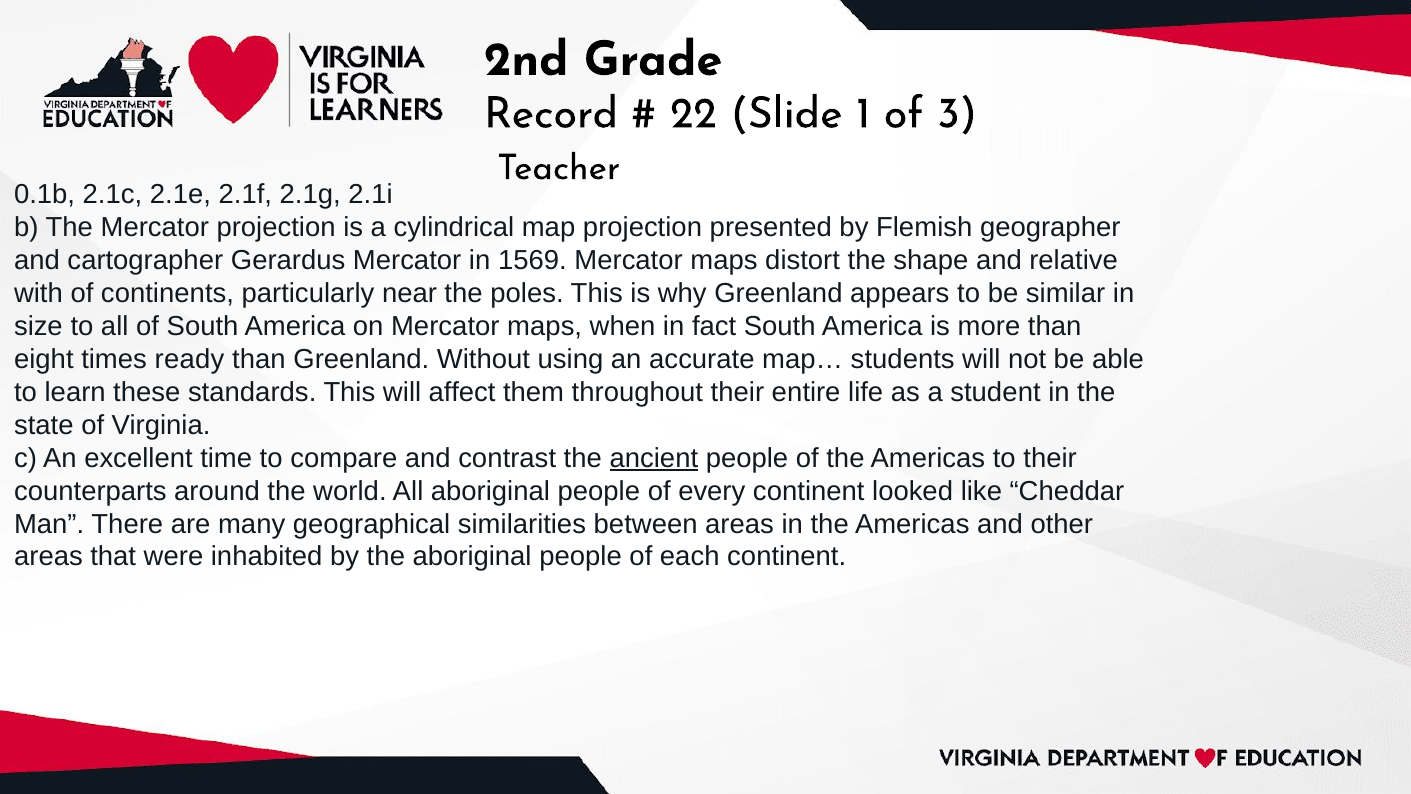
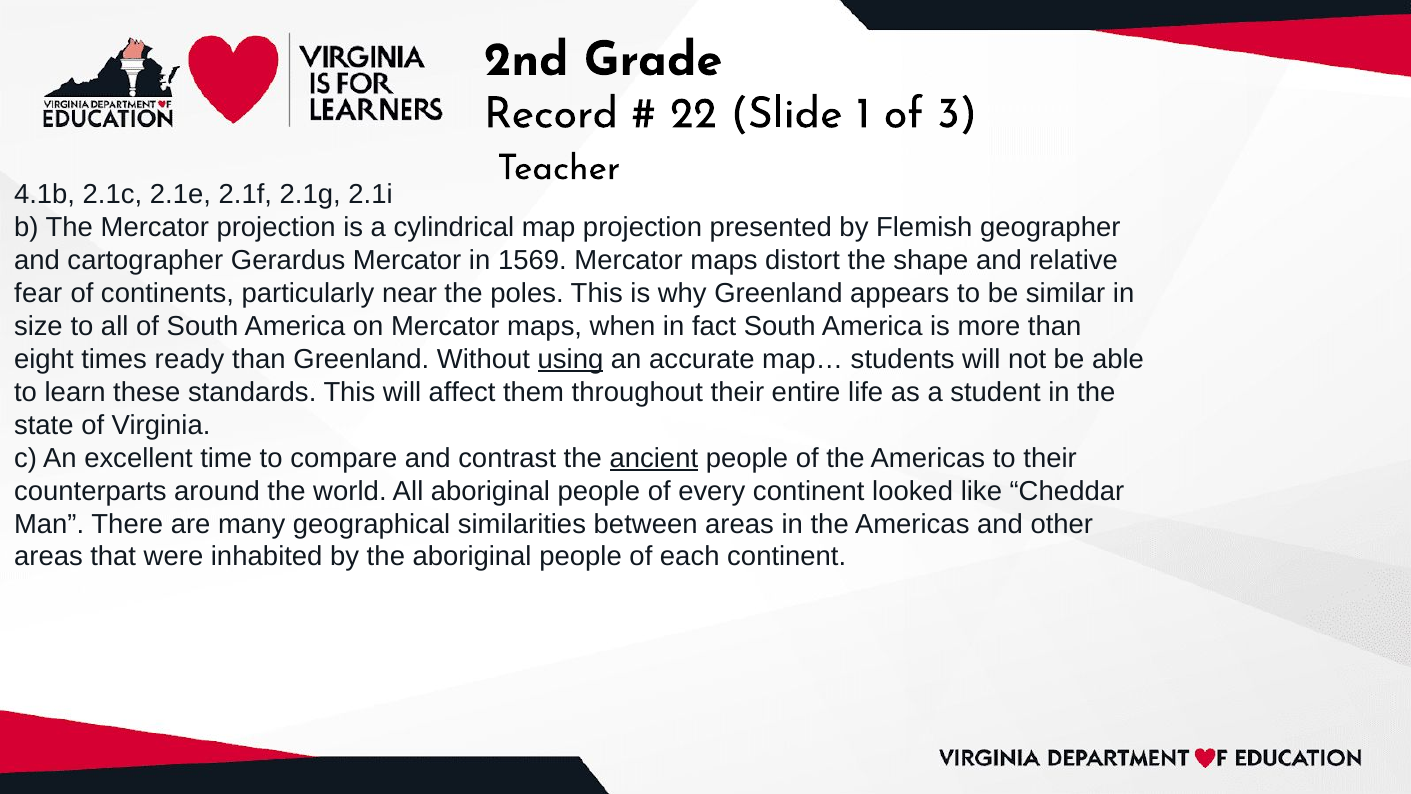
0.1b: 0.1b -> 4.1b
with: with -> fear
using underline: none -> present
